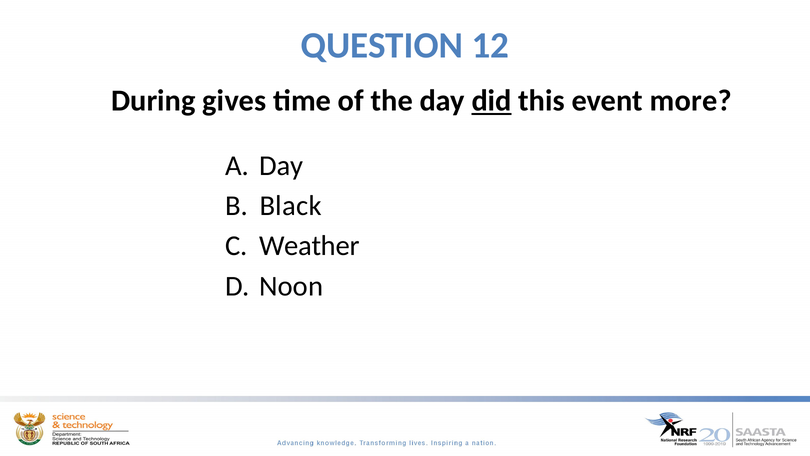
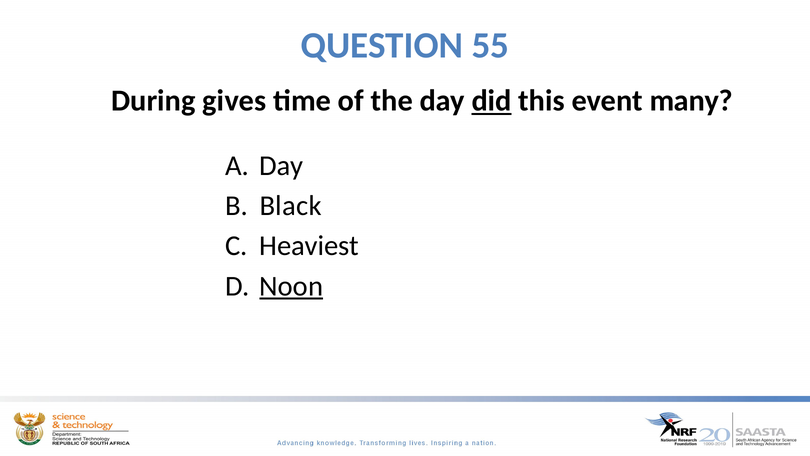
12: 12 -> 55
more: more -> many
Weather: Weather -> Heaviest
Noon underline: none -> present
